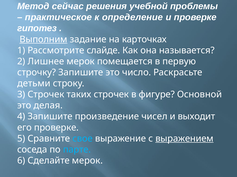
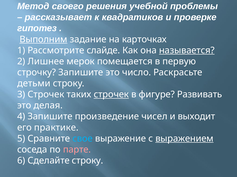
сейчас: сейчас -> своего
практическое: практическое -> рассказывает
определение: определение -> квадратиков
называется underline: none -> present
строчек at (111, 95) underline: none -> present
Основной: Основной -> Развивать
его проверке: проверке -> практике
парте colour: light blue -> pink
Сделайте мерок: мерок -> строку
